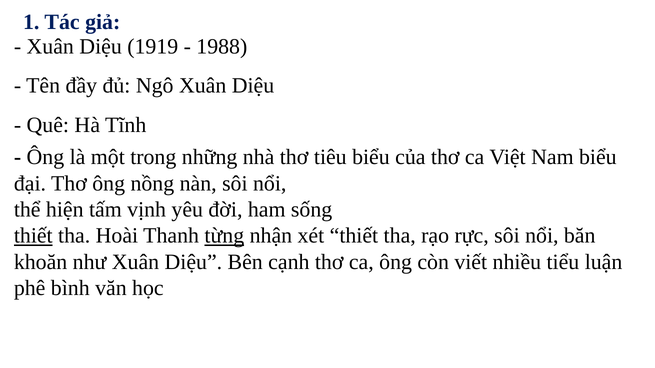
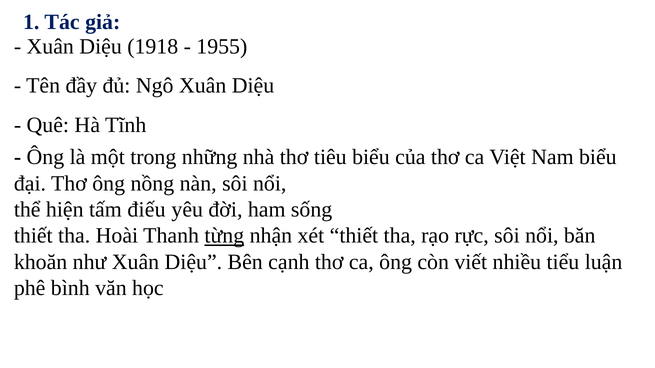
1919: 1919 -> 1918
1988: 1988 -> 1955
vịnh: vịnh -> điếu
thiết at (33, 236) underline: present -> none
